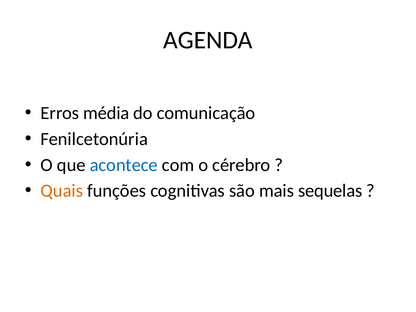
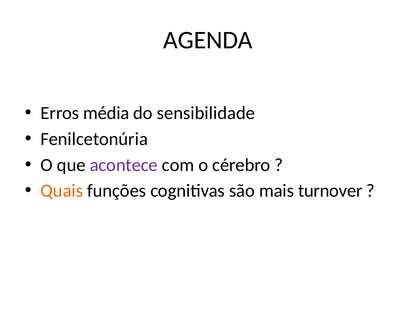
comunicação: comunicação -> sensibilidade
acontece colour: blue -> purple
sequelas: sequelas -> turnover
